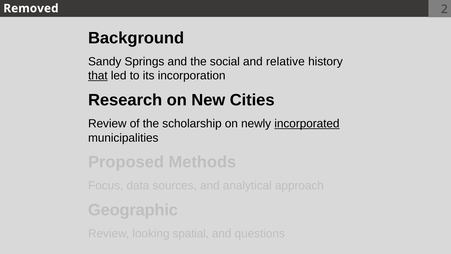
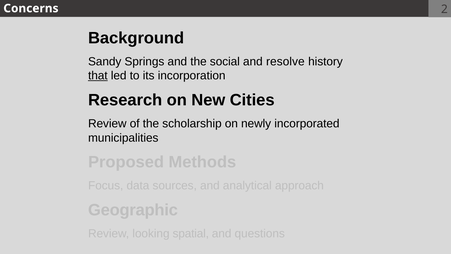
Removed: Removed -> Concerns
relative: relative -> resolve
incorporated underline: present -> none
